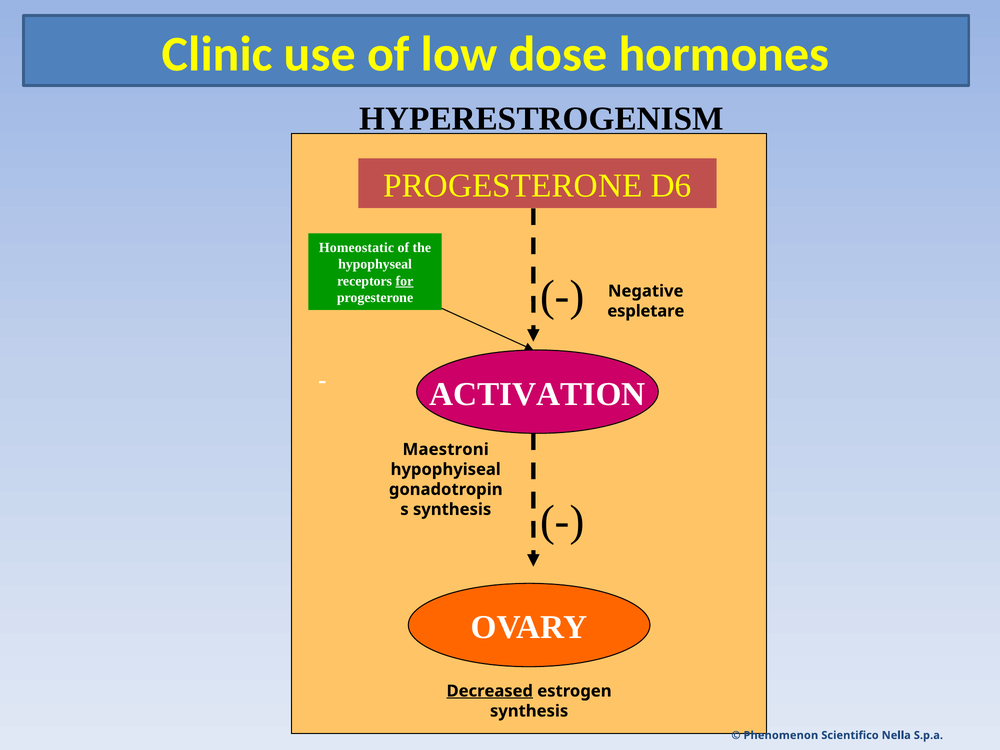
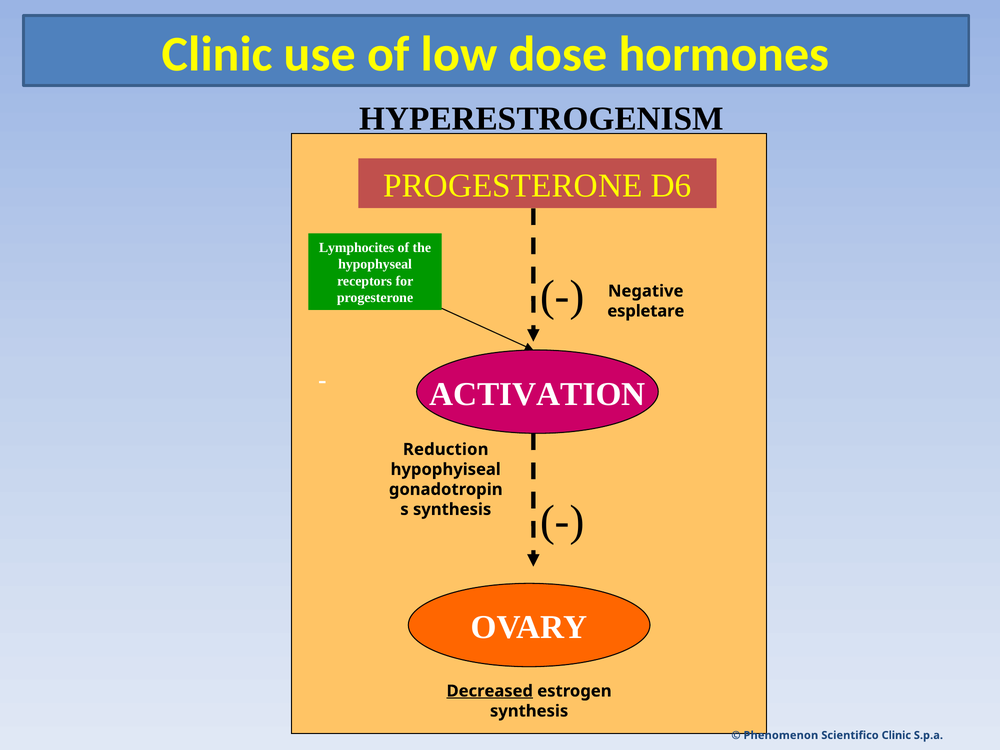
Homeostatic: Homeostatic -> Lymphocites
for underline: present -> none
Maestroni: Maestroni -> Reduction
Scientifico Nella: Nella -> Clinic
